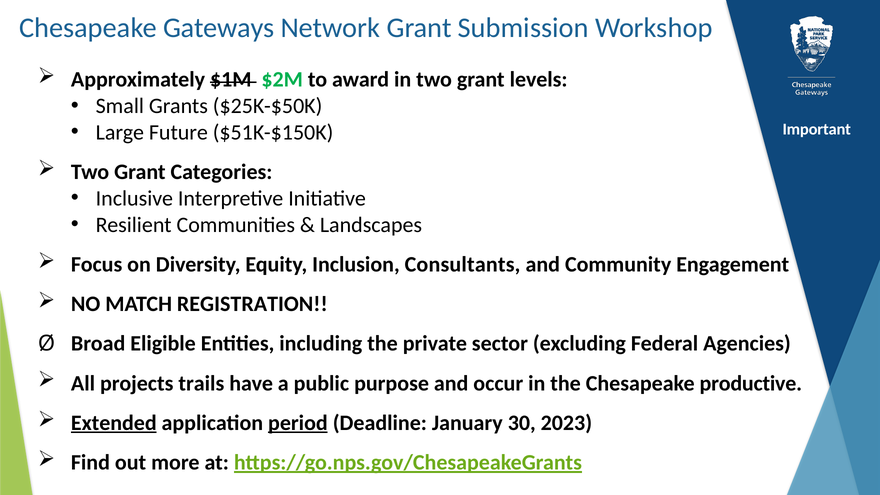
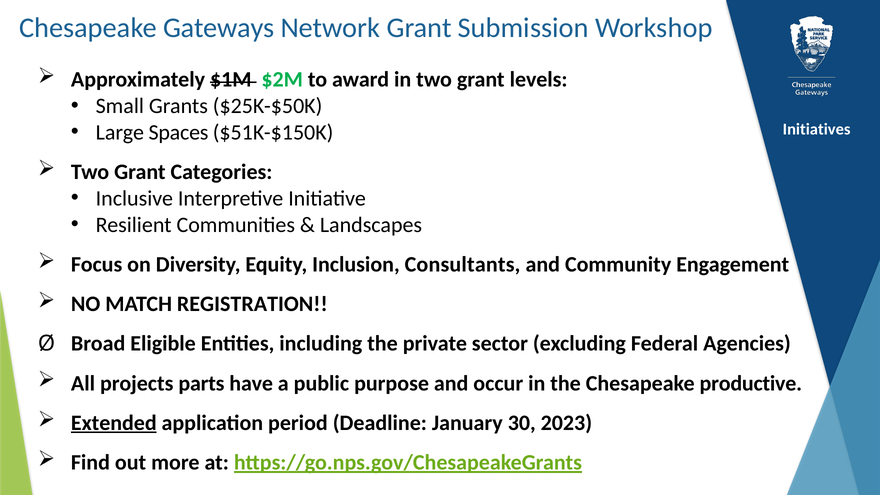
Future: Future -> Spaces
Important: Important -> Initiatives
trails: trails -> parts
period underline: present -> none
